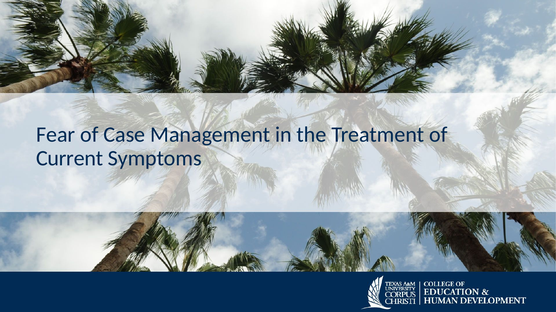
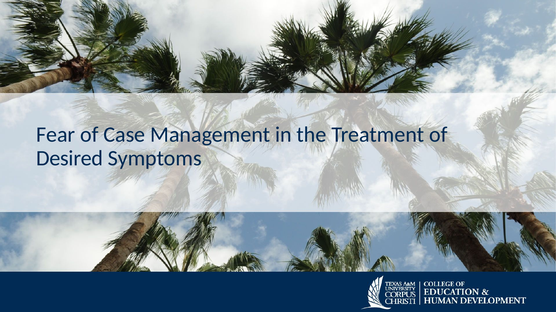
Current: Current -> Desired
